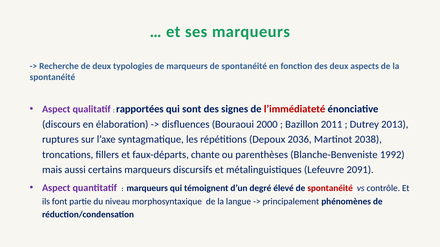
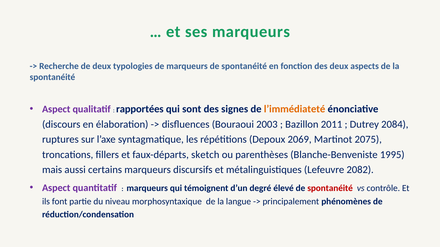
l’immédiateté colour: red -> orange
2000: 2000 -> 2003
2013: 2013 -> 2084
2036: 2036 -> 2069
2038: 2038 -> 2075
chante: chante -> sketch
1992: 1992 -> 1995
2091: 2091 -> 2082
